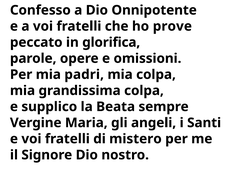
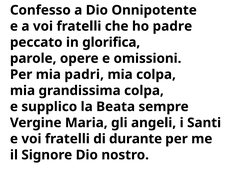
prove: prove -> padre
mistero: mistero -> durante
